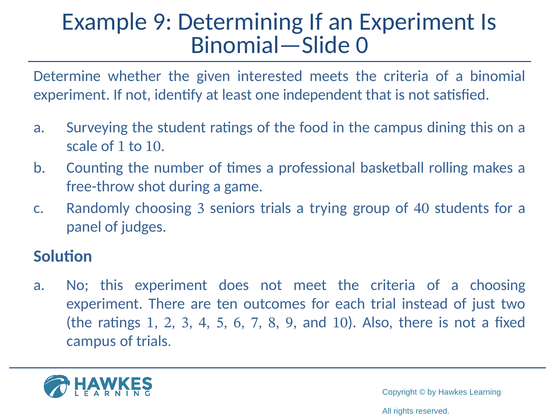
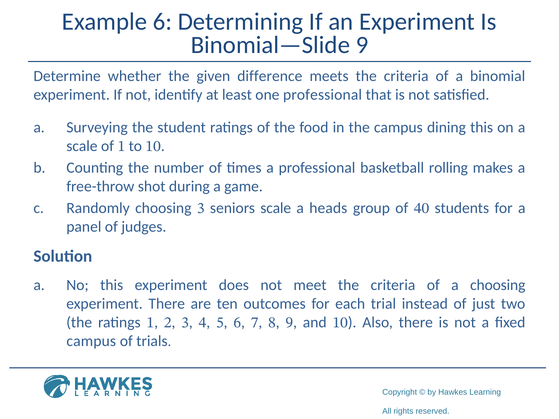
Example 9: 9 -> 6
Binomial—Slide 0: 0 -> 9
interested: interested -> difference
one independent: independent -> professional
seniors trials: trials -> scale
trying: trying -> heads
